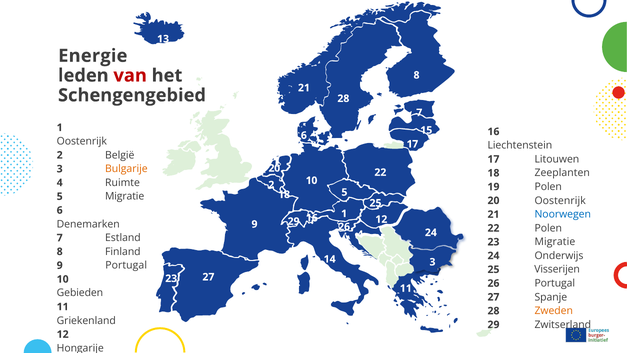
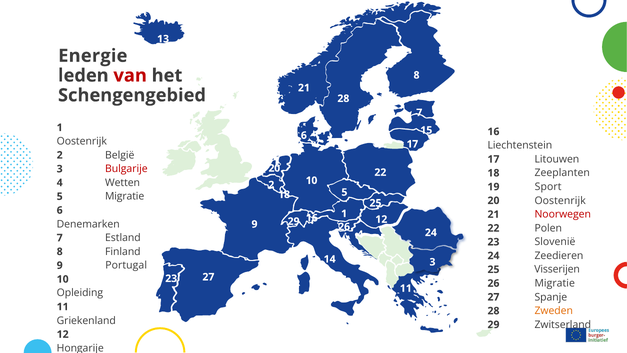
Bulgarije colour: orange -> red
Ruimte: Ruimte -> Wetten
19 Polen: Polen -> Sport
Noorwegen colour: blue -> red
23 Migratie: Migratie -> Slovenië
Onderwijs: Onderwijs -> Zeedieren
26 Portugal: Portugal -> Migratie
Gebieden: Gebieden -> Opleiding
